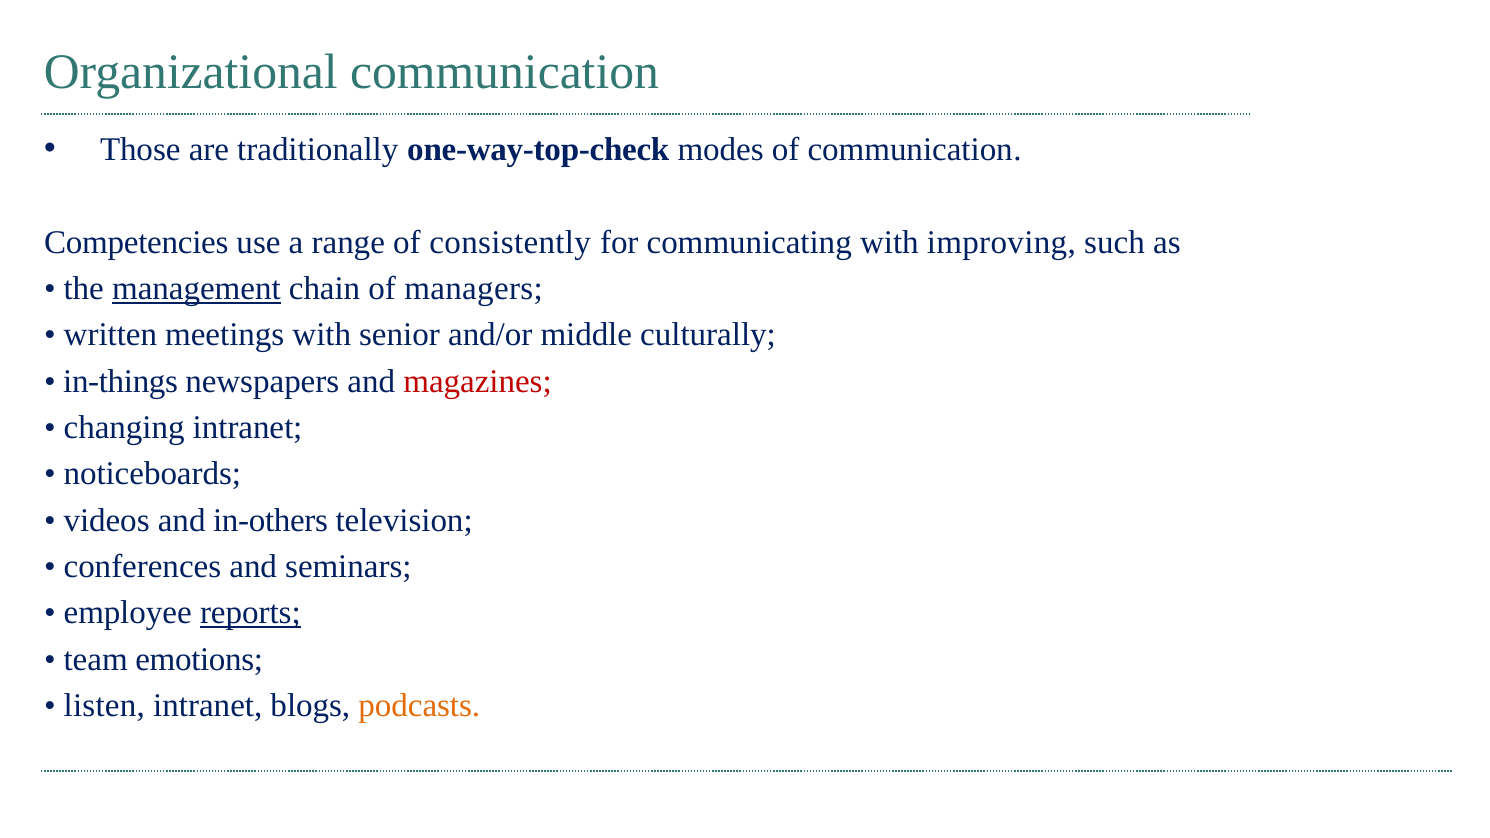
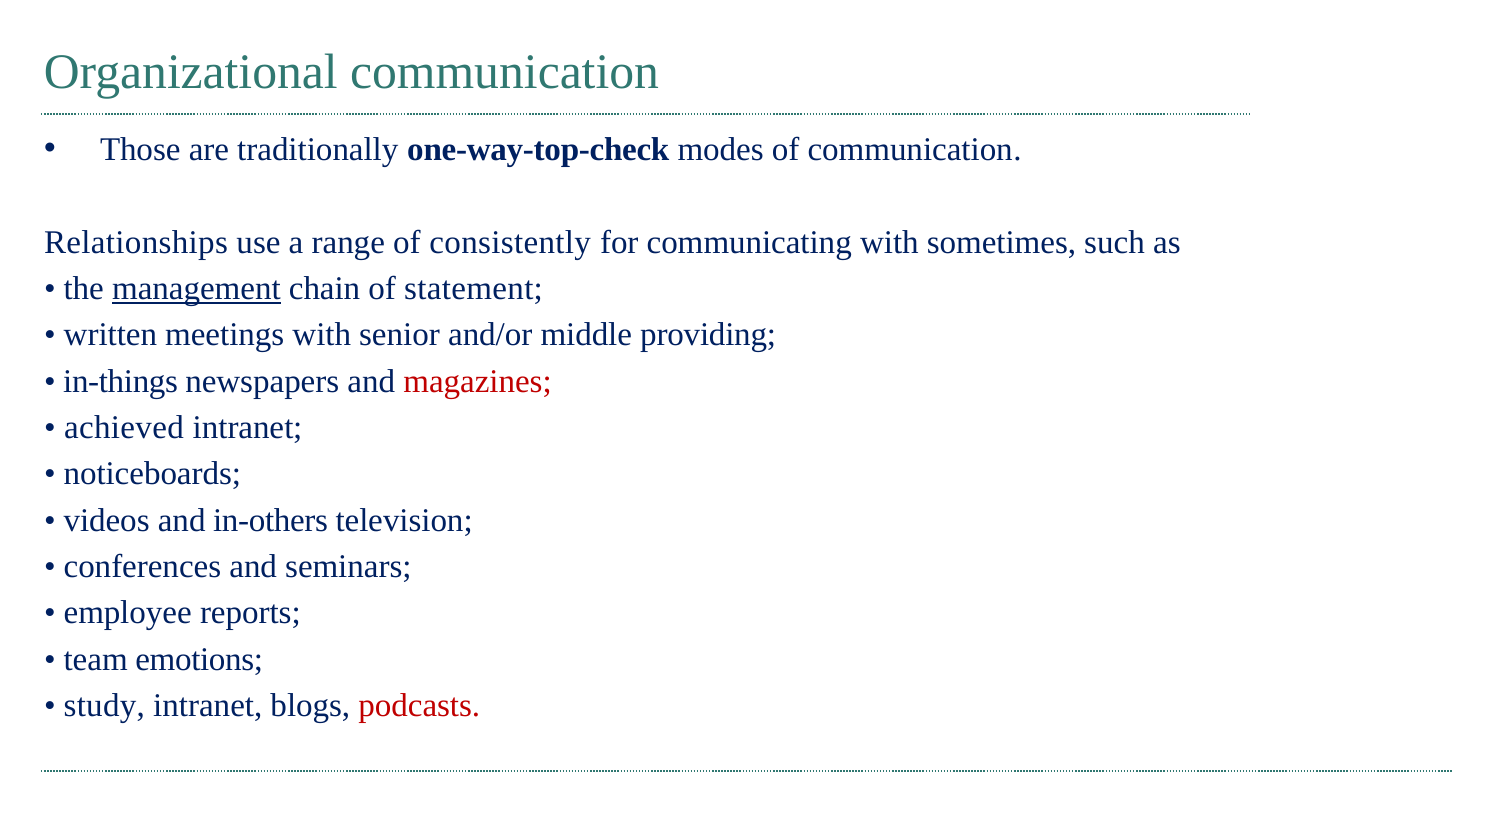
Competencies: Competencies -> Relationships
improving: improving -> sometimes
managers: managers -> statement
culturally: culturally -> providing
changing: changing -> achieved
reports underline: present -> none
listen: listen -> study
podcasts colour: orange -> red
